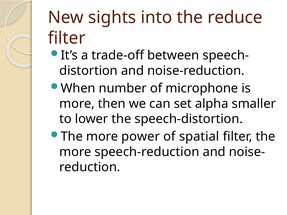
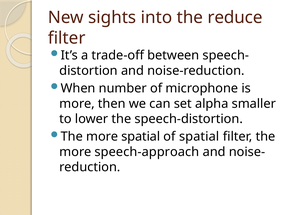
more power: power -> spatial
speech-reduction: speech-reduction -> speech-approach
